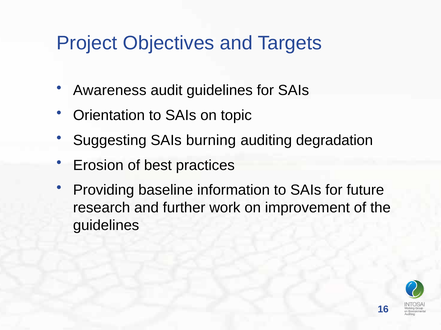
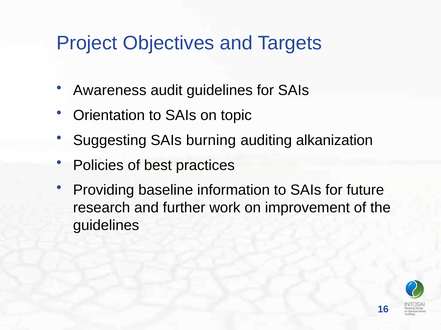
degradation: degradation -> alkanization
Erosion: Erosion -> Policies
